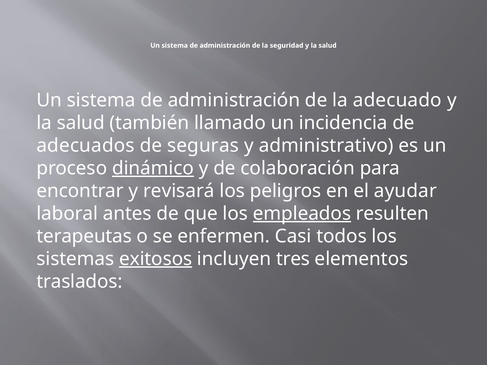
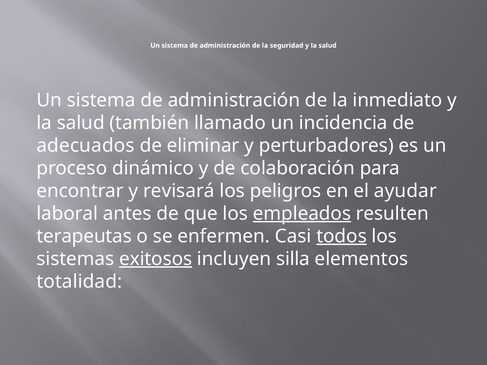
adecuado: adecuado -> inmediato
seguras: seguras -> eliminar
administrativo: administrativo -> perturbadores
dinámico underline: present -> none
todos underline: none -> present
tres: tres -> silla
traslados: traslados -> totalidad
